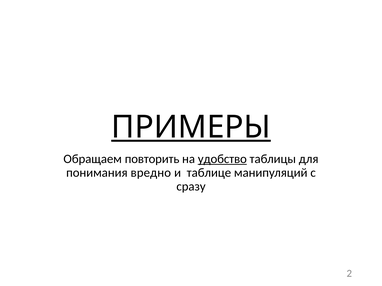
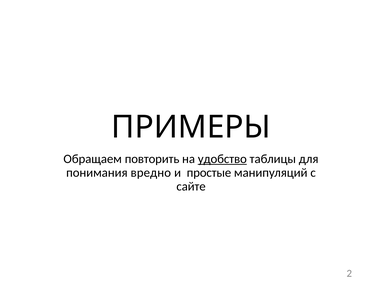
ПРИМЕРЫ underline: present -> none
таблице: таблице -> простые
сразу: сразу -> сайте
